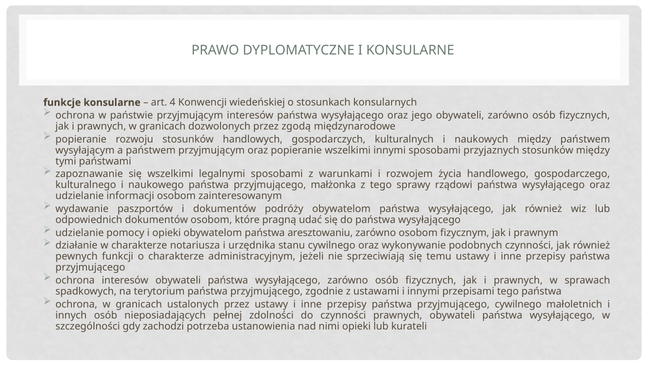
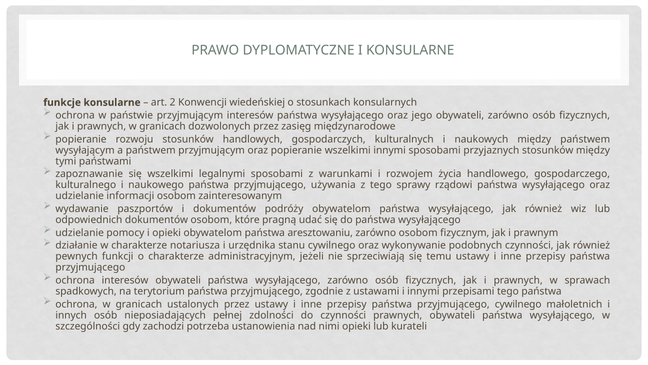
4: 4 -> 2
zgodą: zgodą -> zasięg
małżonka: małżonka -> używania
